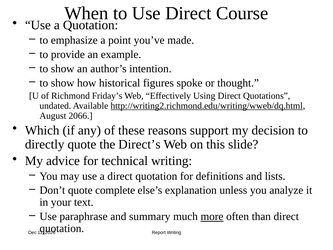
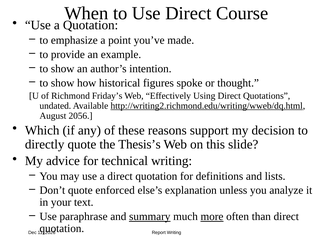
2066: 2066 -> 2056
Direct’s: Direct’s -> Thesis’s
complete: complete -> enforced
summary underline: none -> present
